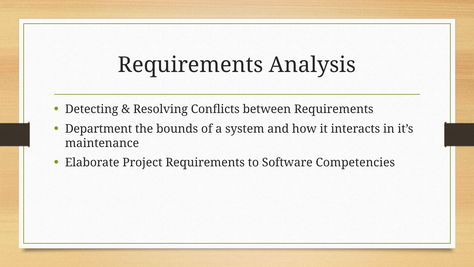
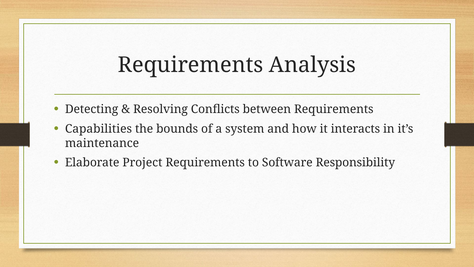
Department: Department -> Capabilities
Competencies: Competencies -> Responsibility
